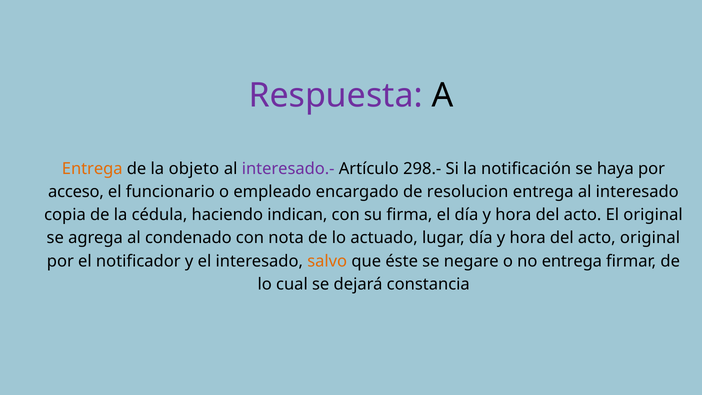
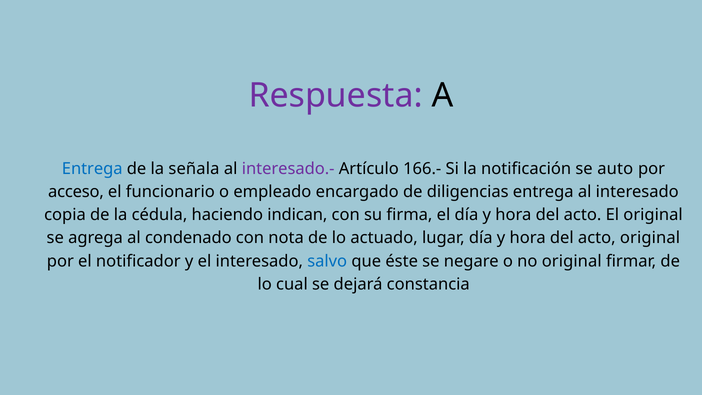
Entrega at (92, 169) colour: orange -> blue
objeto: objeto -> señala
298.-: 298.- -> 166.-
haya: haya -> auto
resolucion: resolucion -> diligencias
salvo colour: orange -> blue
no entrega: entrega -> original
